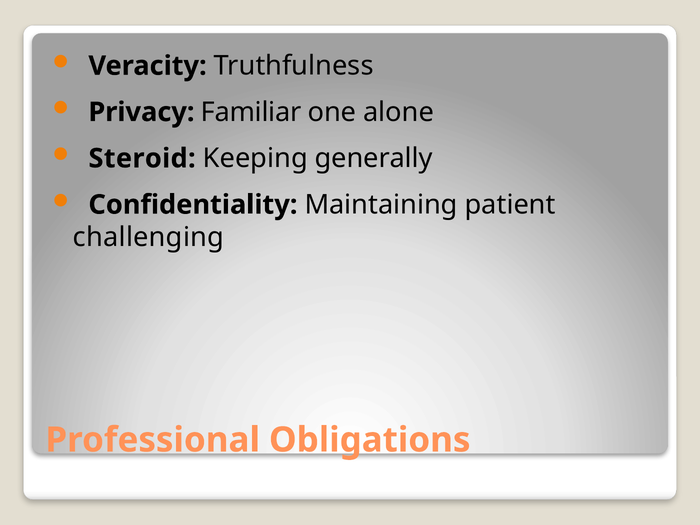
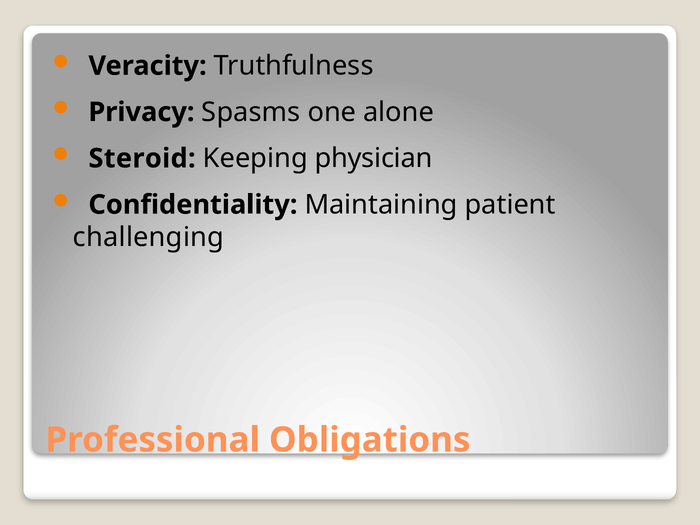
Familiar: Familiar -> Spasms
generally: generally -> physician
